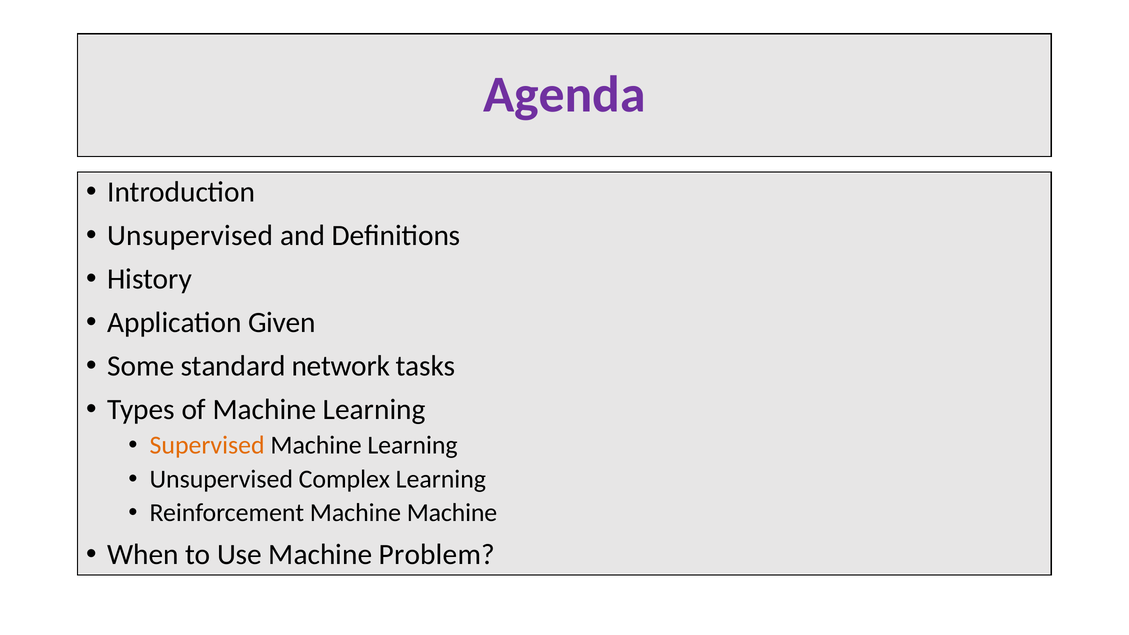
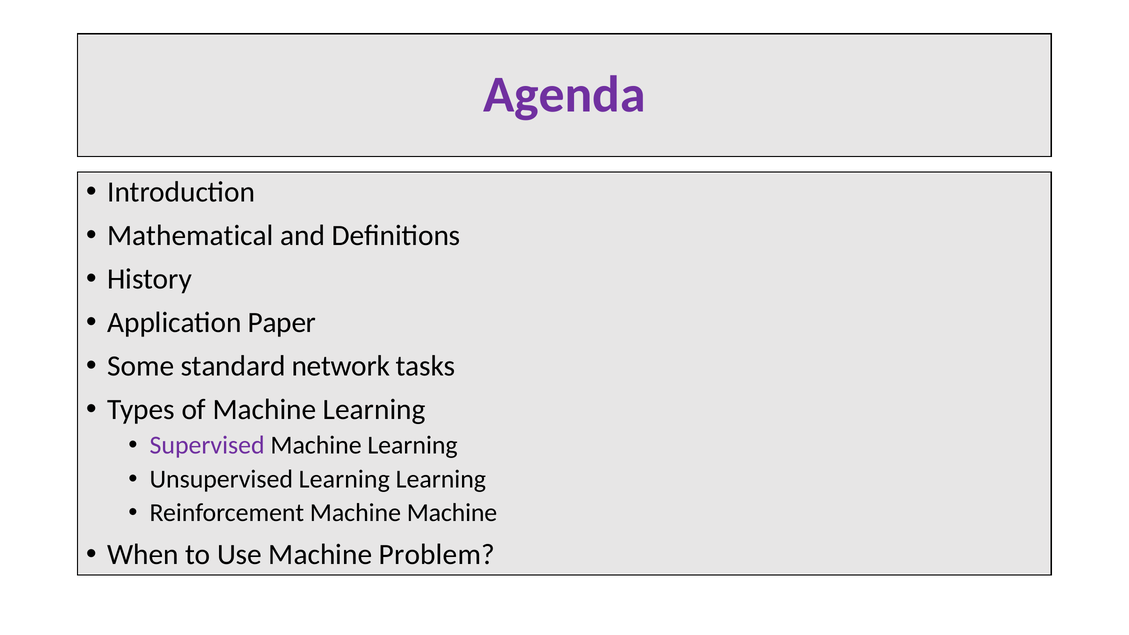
Unsupervised at (190, 236): Unsupervised -> Mathematical
Given: Given -> Paper
Supervised colour: orange -> purple
Unsupervised Complex: Complex -> Learning
